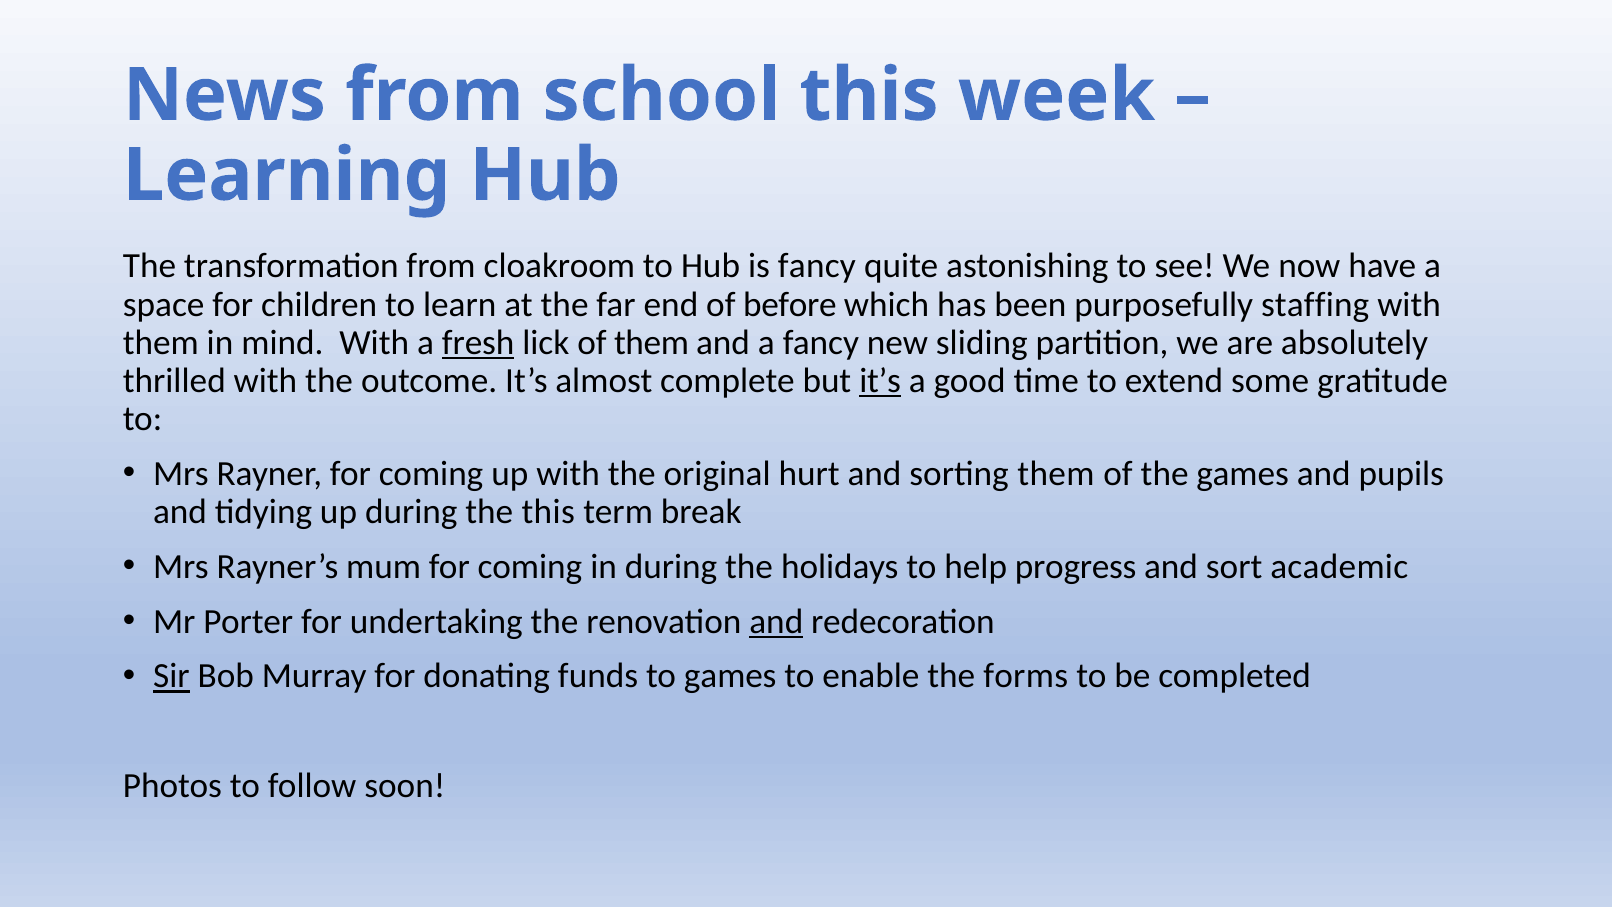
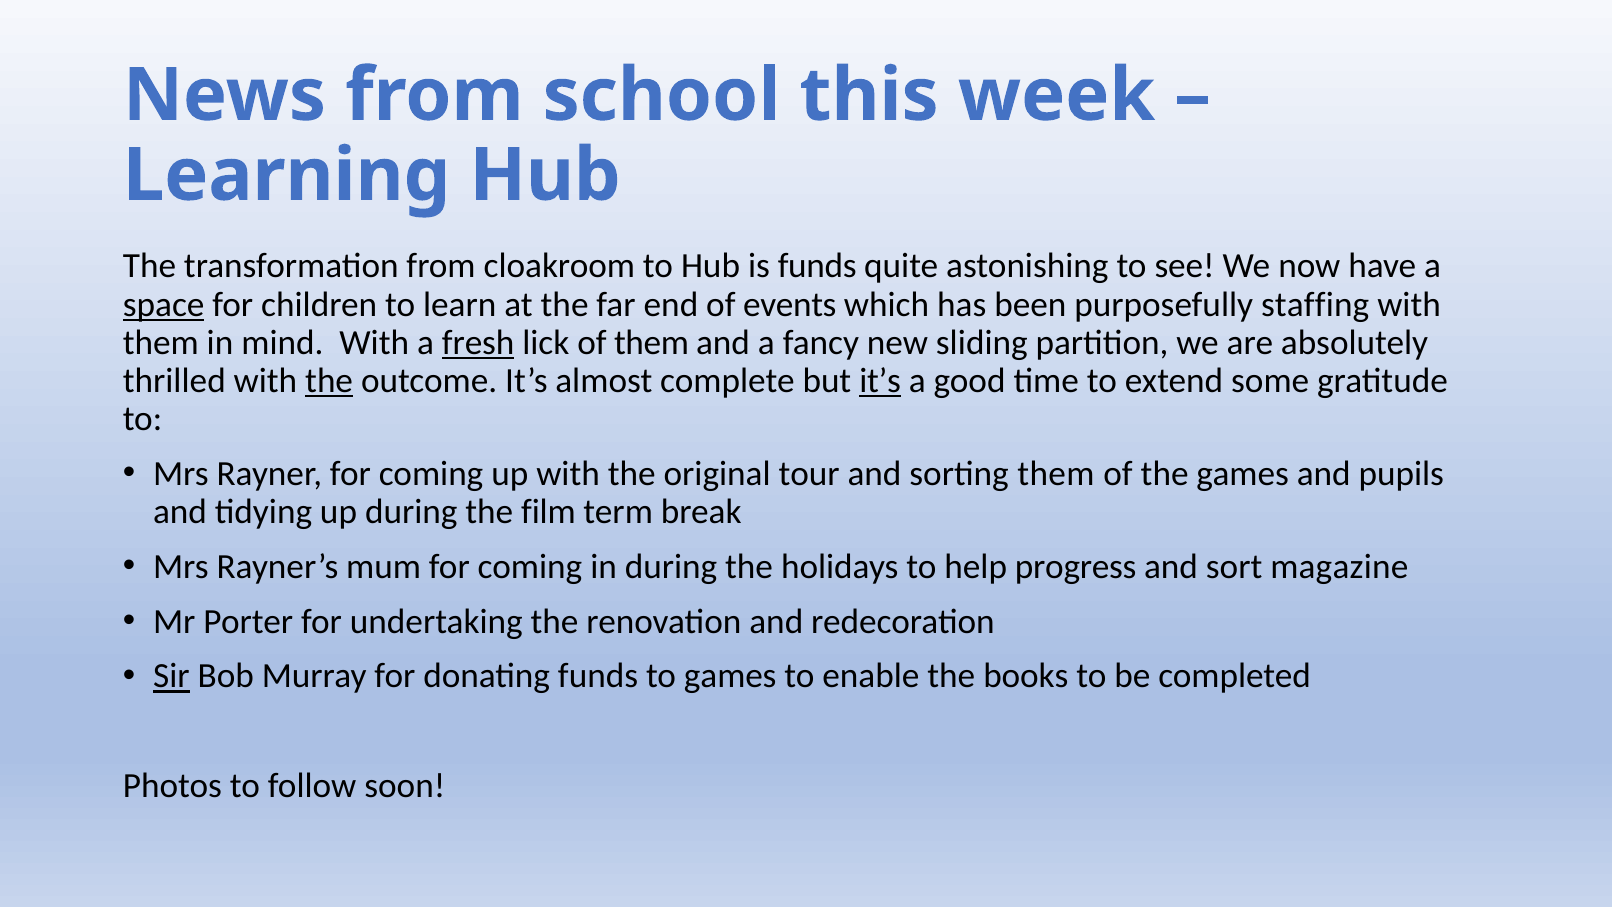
is fancy: fancy -> funds
space underline: none -> present
before: before -> events
the at (329, 380) underline: none -> present
hurt: hurt -> tour
the this: this -> film
academic: academic -> magazine
and at (776, 621) underline: present -> none
forms: forms -> books
